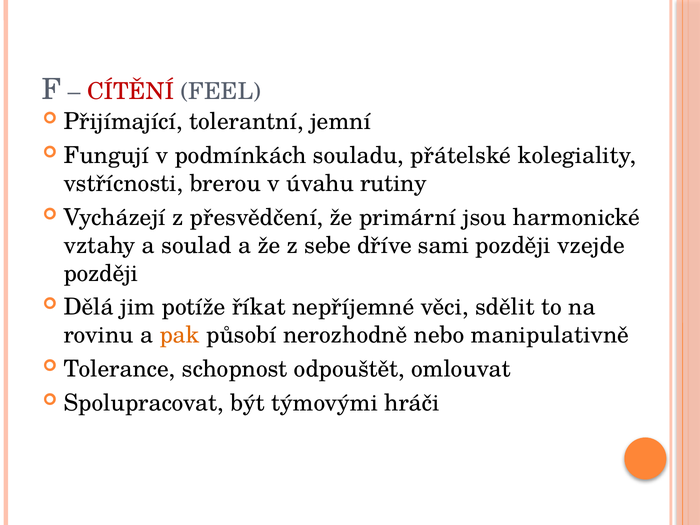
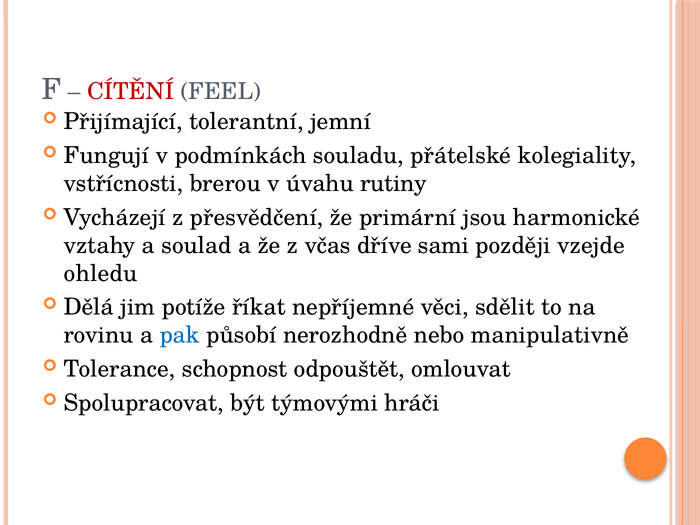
sebe: sebe -> včas
později at (101, 273): později -> ohledu
pak colour: orange -> blue
